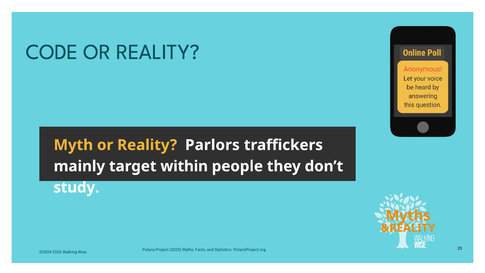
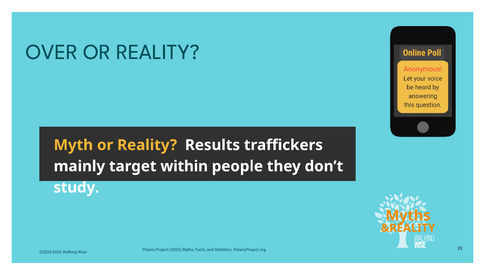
CODE: CODE -> OVER
Parlors: Parlors -> Results
